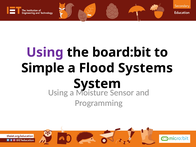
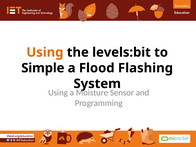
Using at (45, 52) colour: purple -> orange
board:bit: board:bit -> levels:bit
Systems: Systems -> Flashing
